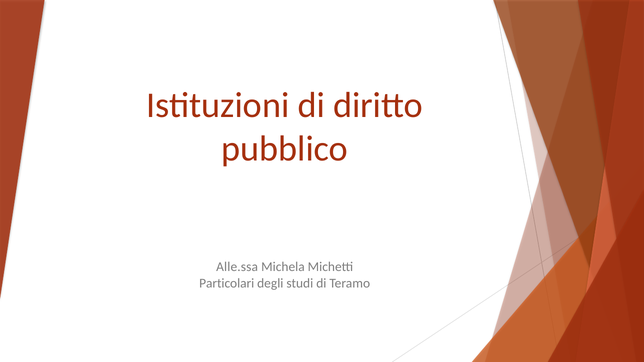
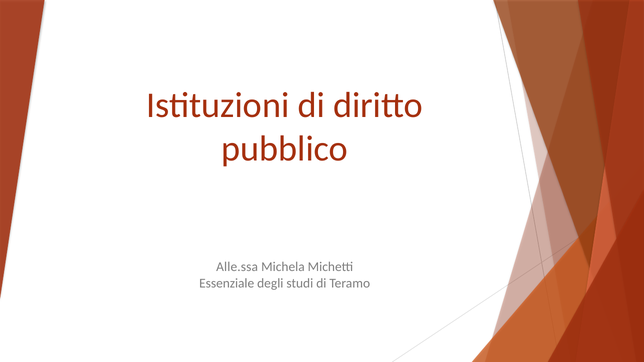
Particolari: Particolari -> Essenziale
